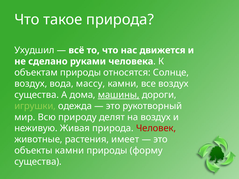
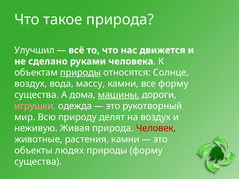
Ухудшил: Ухудшил -> Улучшил
природы at (81, 73) underline: none -> present
все воздух: воздух -> форму
игрушки colour: light green -> pink
растения имеет: имеет -> камни
объекты камни: камни -> людях
